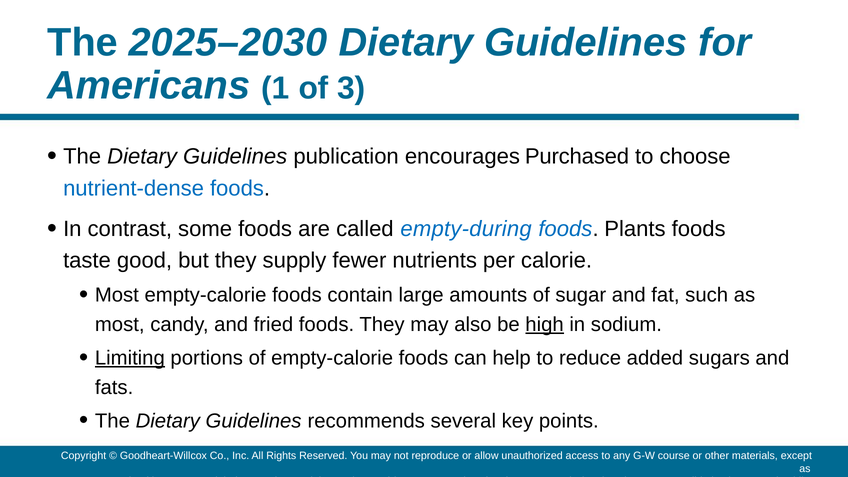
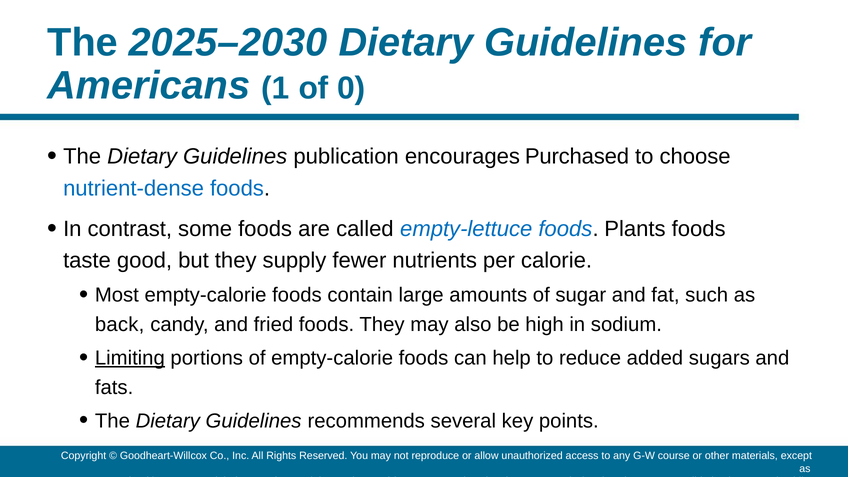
3: 3 -> 0
empty-during: empty-during -> empty-lettuce
most at (120, 324): most -> back
high underline: present -> none
